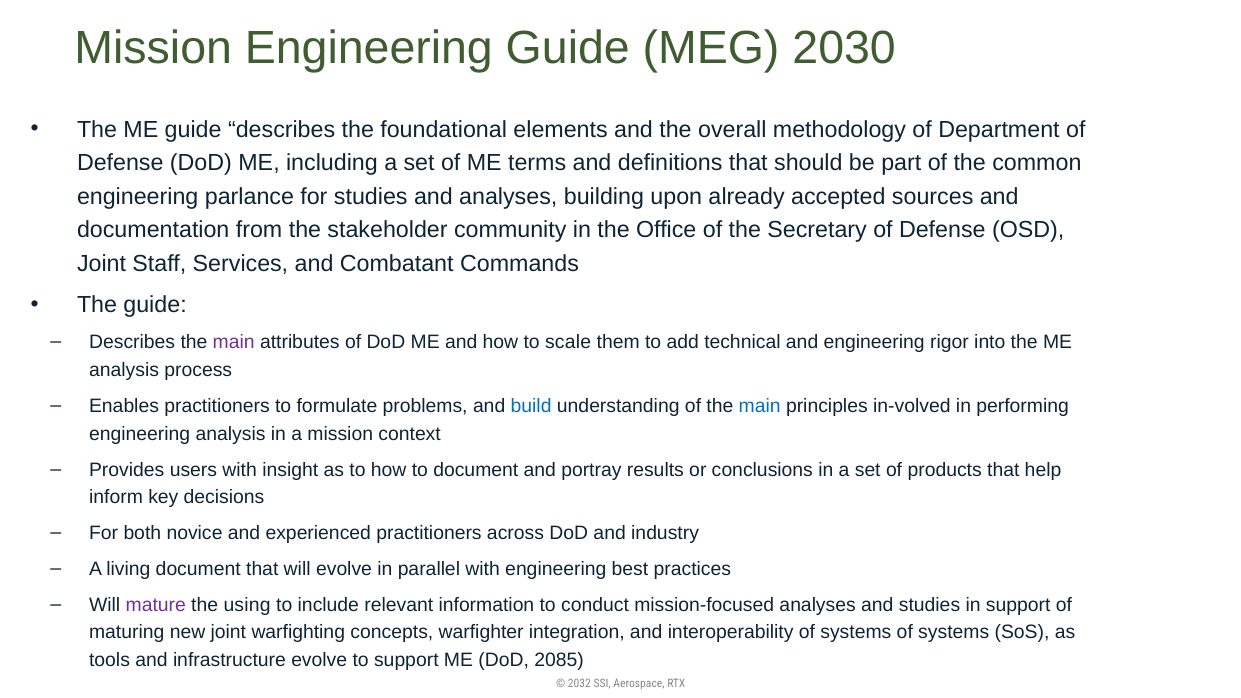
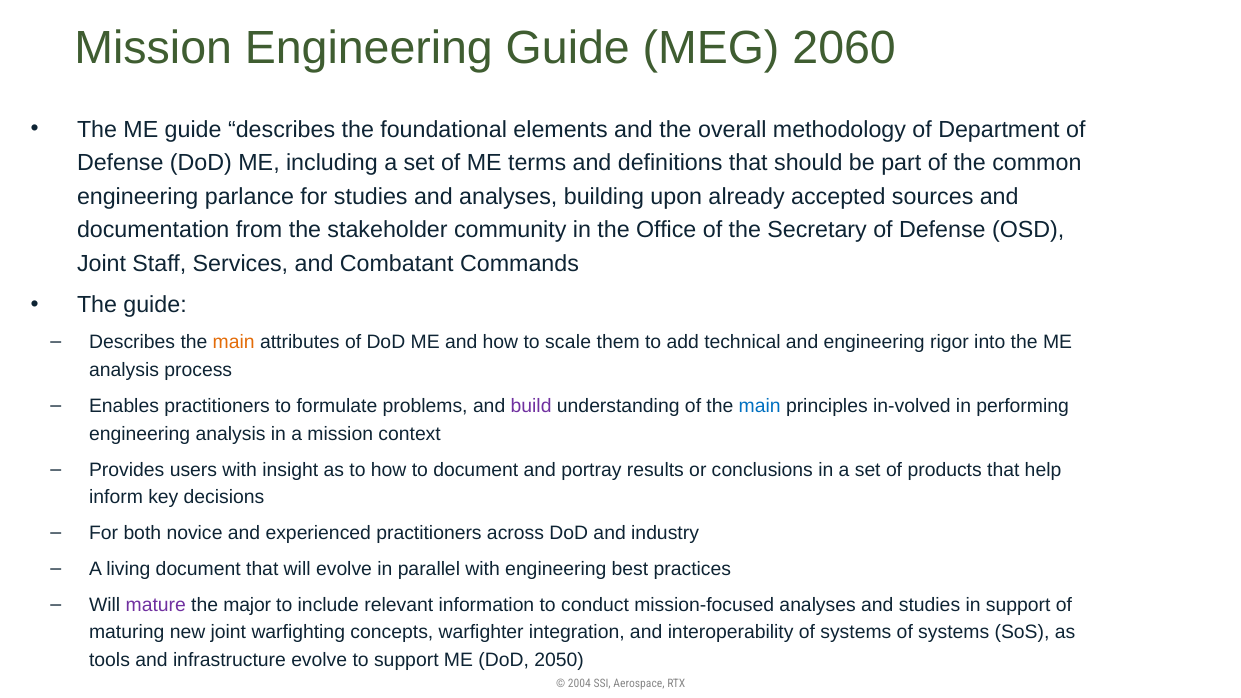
2030: 2030 -> 2060
main at (234, 342) colour: purple -> orange
build colour: blue -> purple
using: using -> major
2085: 2085 -> 2050
2032: 2032 -> 2004
